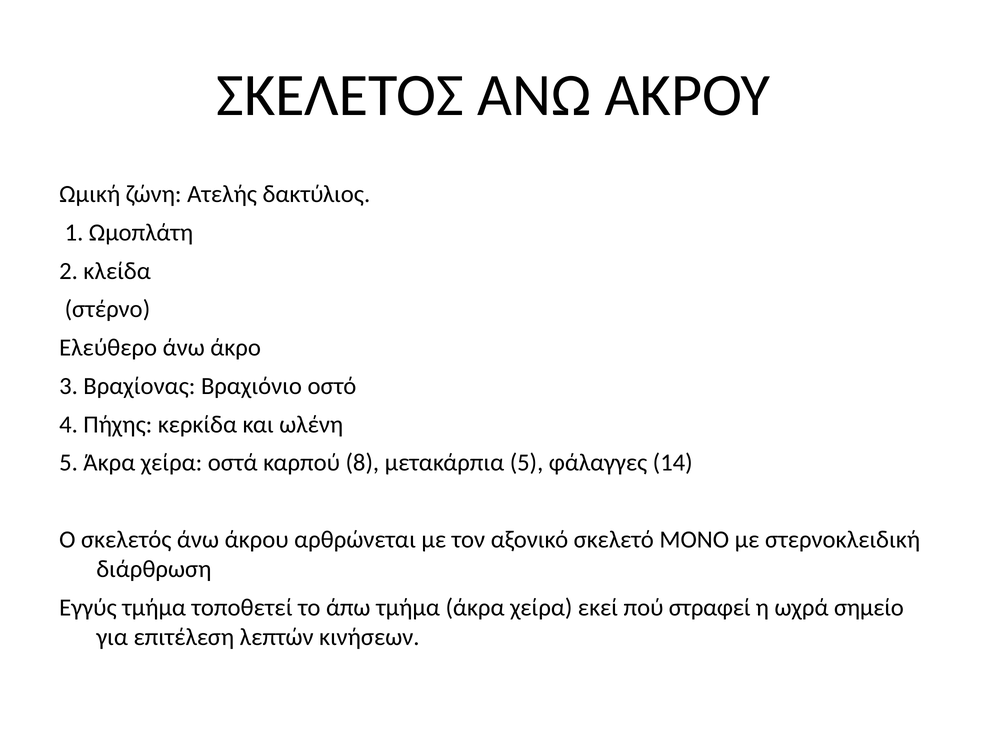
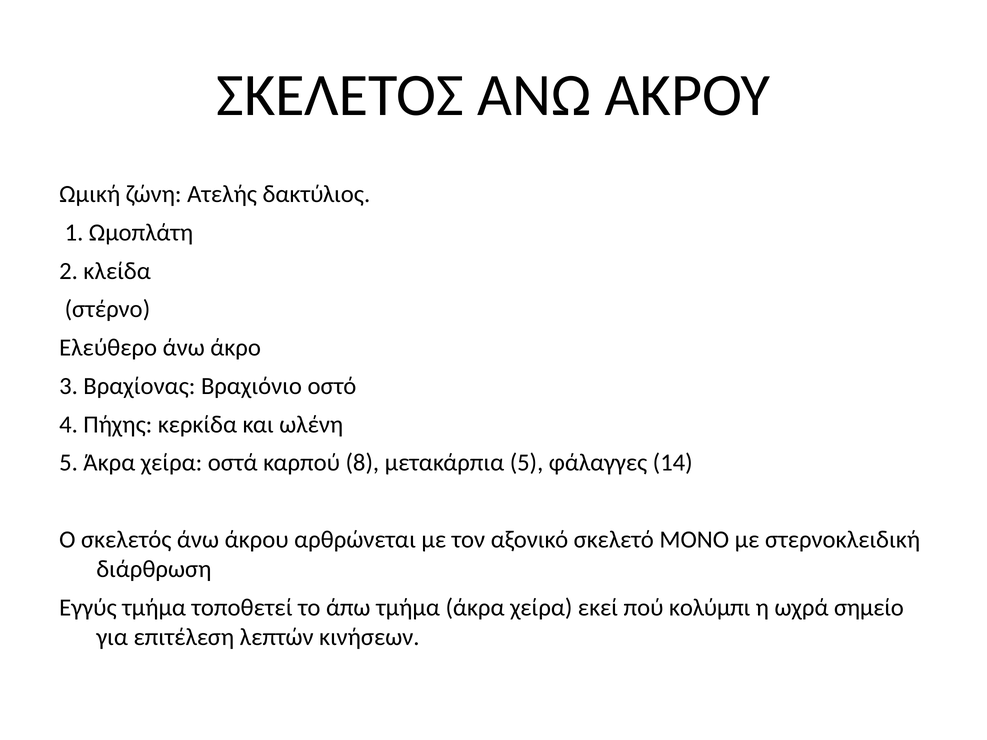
στραφεί: στραφεί -> κολύμπι
